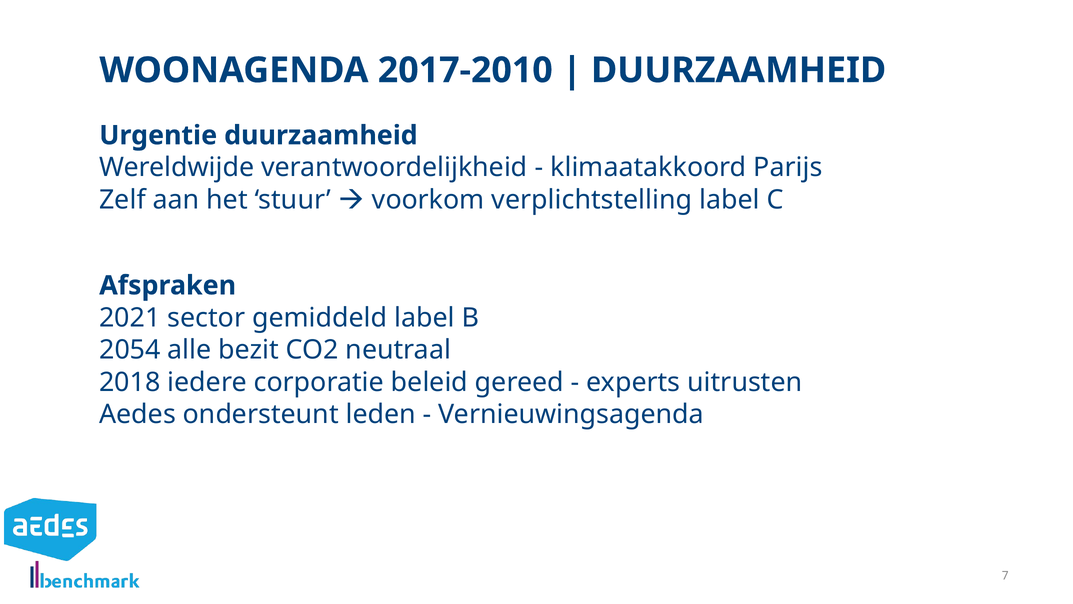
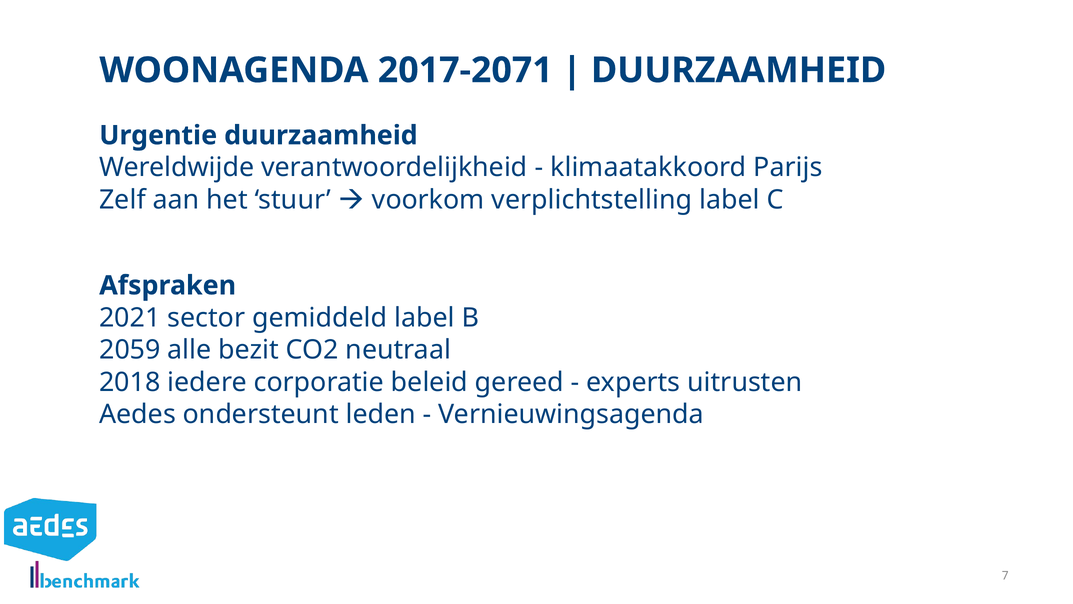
2017-2010: 2017-2010 -> 2017-2071
2054: 2054 -> 2059
